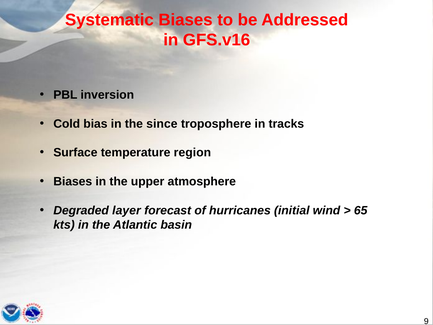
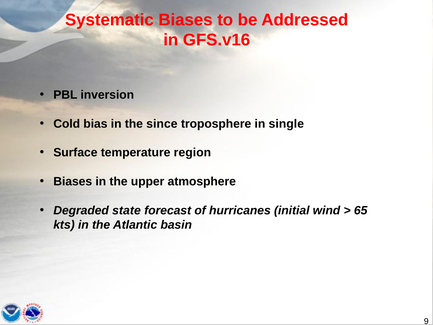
tracks: tracks -> single
layer: layer -> state
